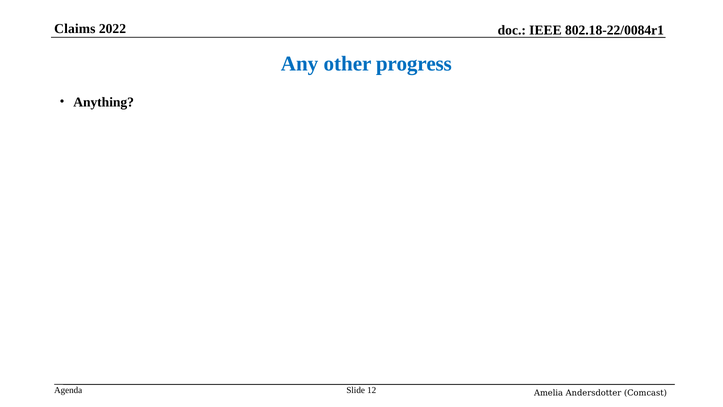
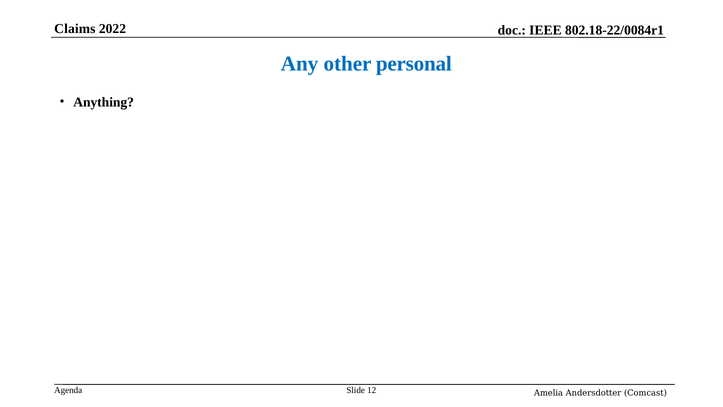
progress: progress -> personal
